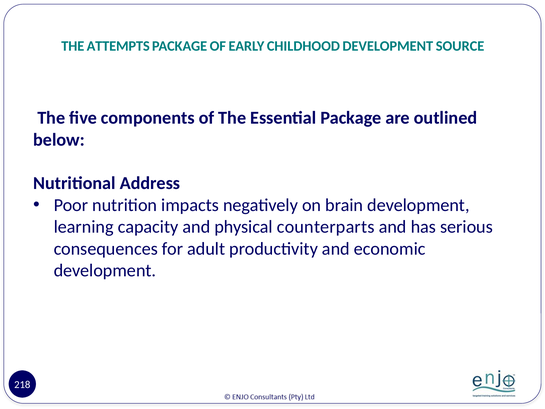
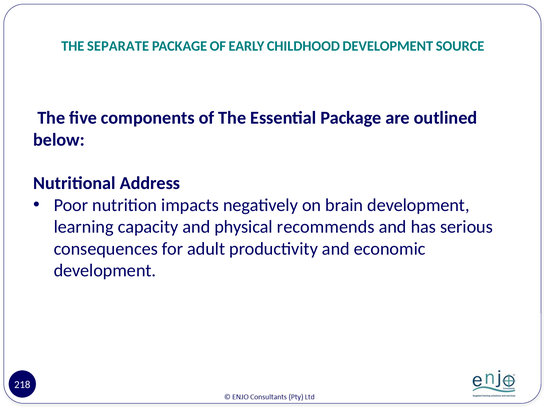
ATTEMPTS: ATTEMPTS -> SEPARATE
counterparts: counterparts -> recommends
